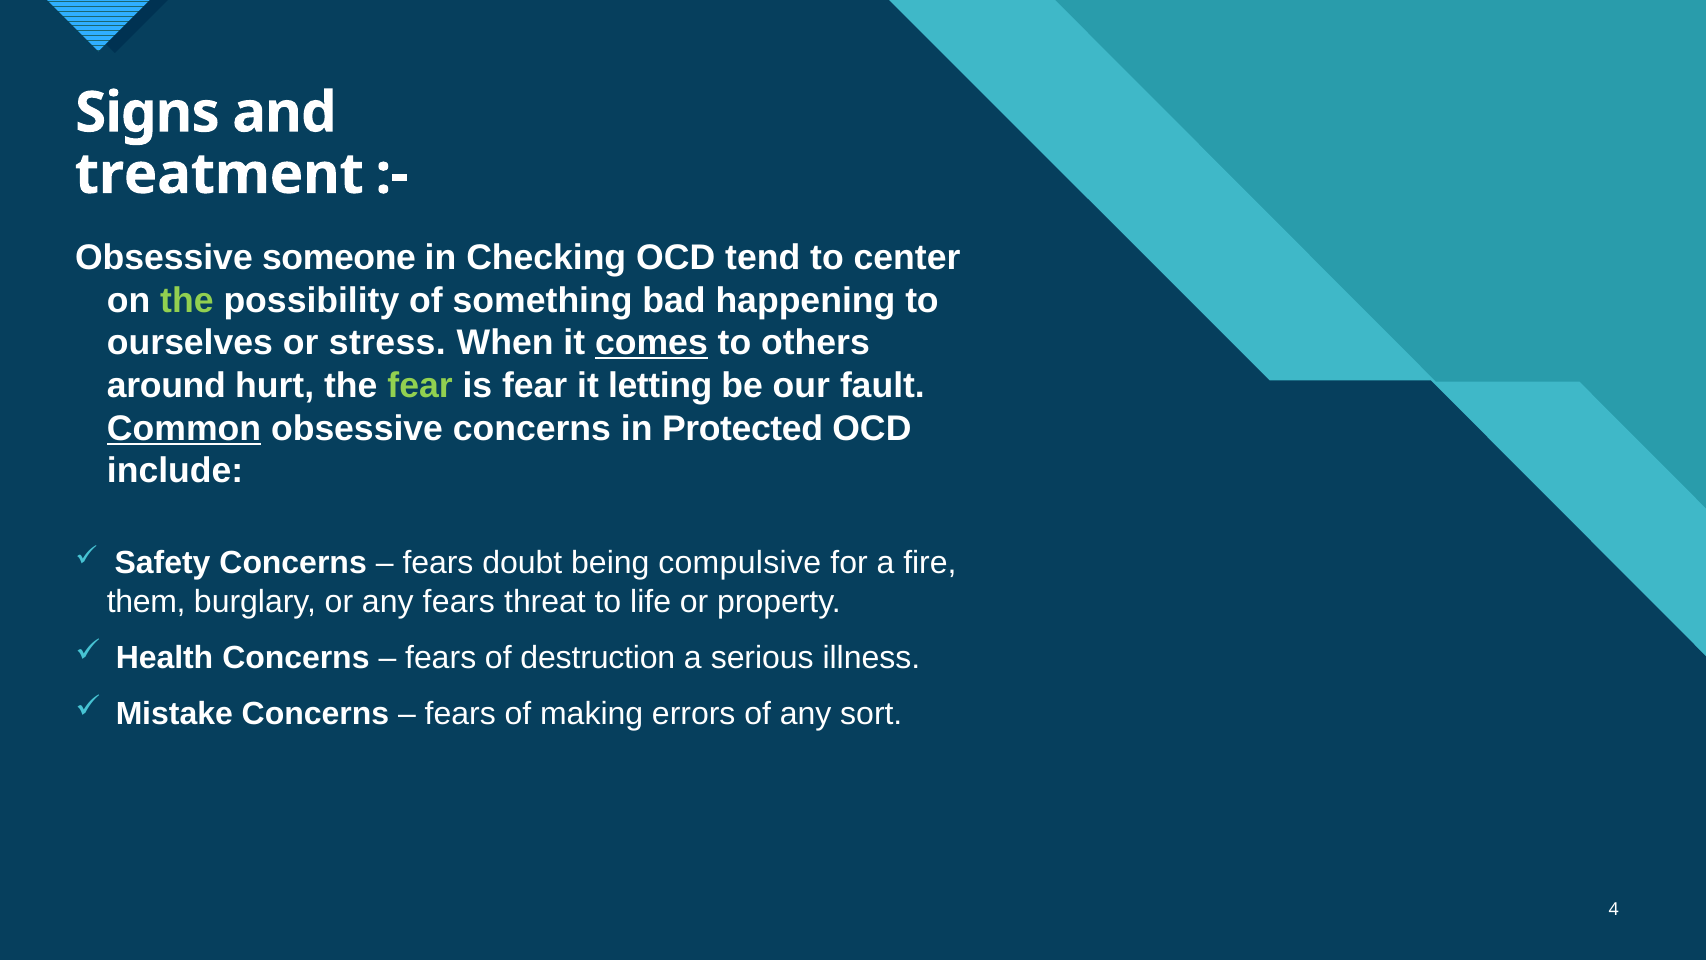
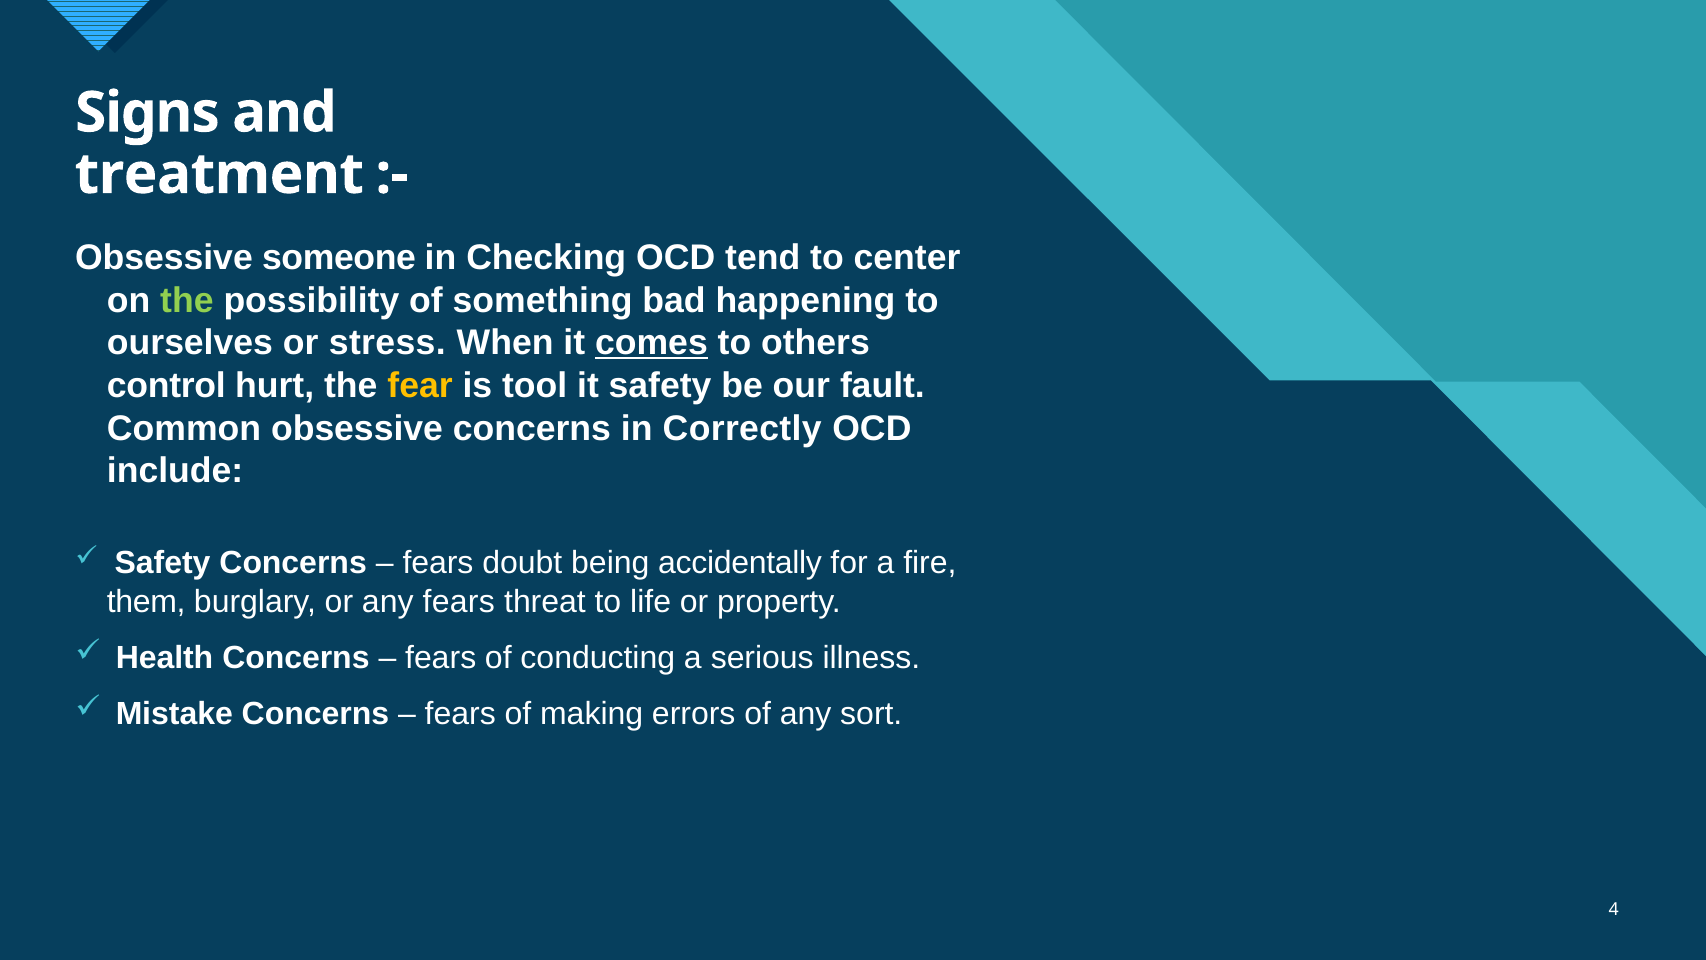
around: around -> control
fear at (420, 386) colour: light green -> yellow
is fear: fear -> tool
it letting: letting -> safety
Common underline: present -> none
Protected: Protected -> Correctly
compulsive: compulsive -> accidentally
destruction: destruction -> conducting
